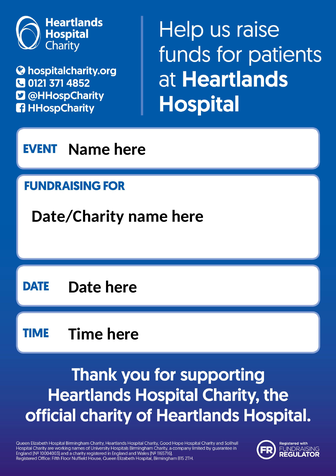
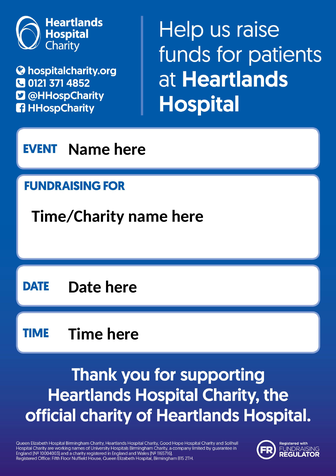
Date/Charity: Date/Charity -> Time/Charity
